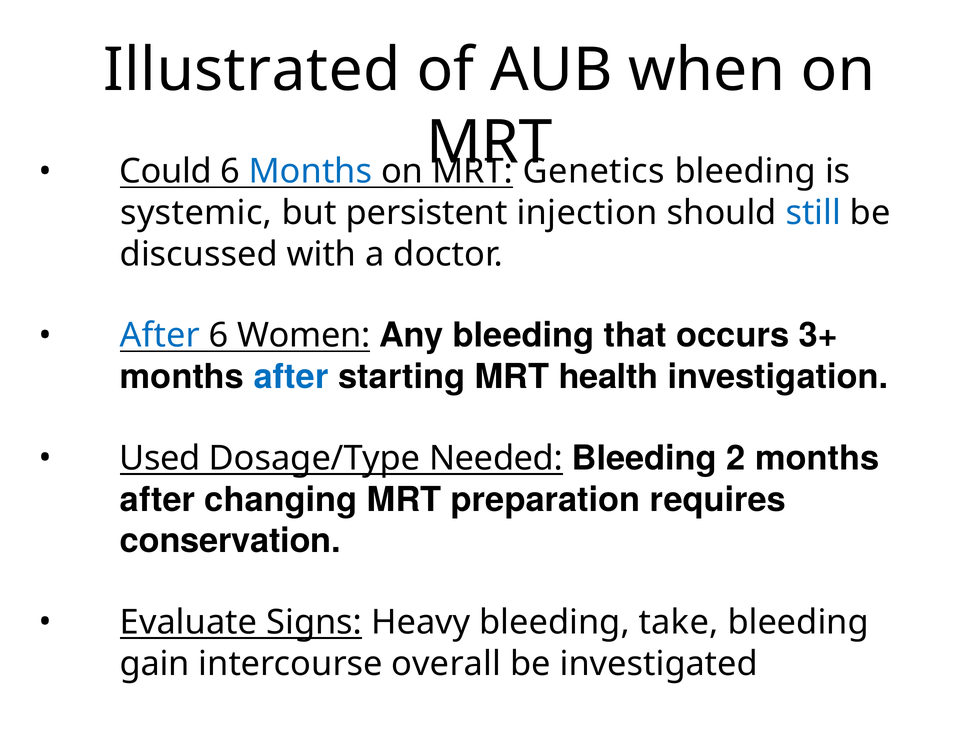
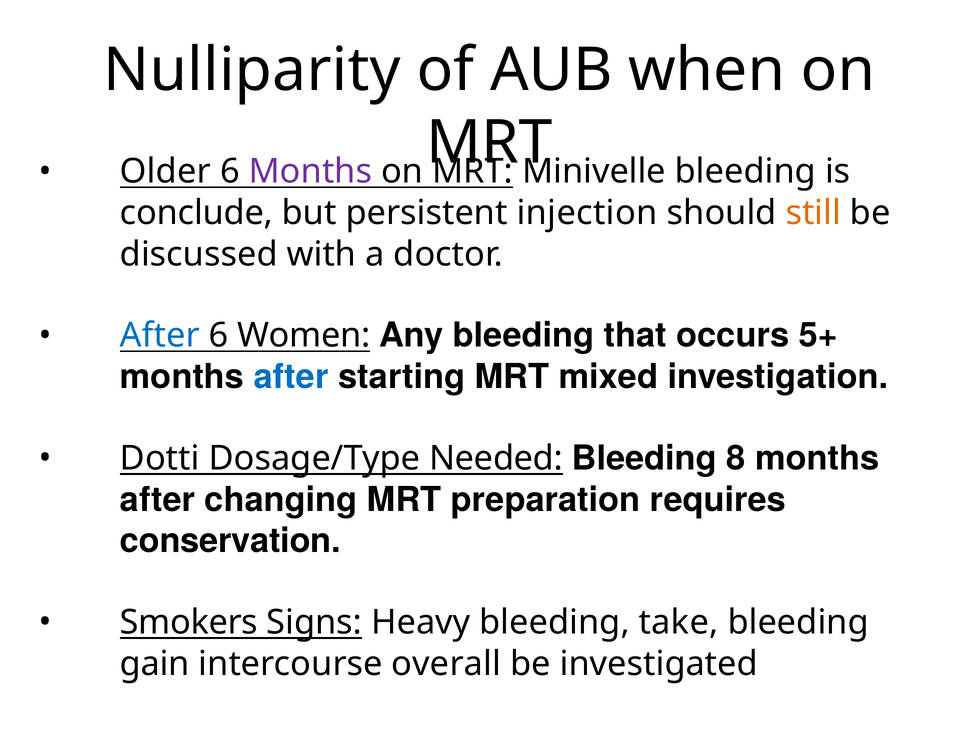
Illustrated: Illustrated -> Nulliparity
Could: Could -> Older
Months at (310, 172) colour: blue -> purple
Genetics: Genetics -> Minivelle
systemic: systemic -> conclude
still colour: blue -> orange
3+: 3+ -> 5+
health: health -> mixed
Used: Used -> Dotti
2: 2 -> 8
Evaluate: Evaluate -> Smokers
